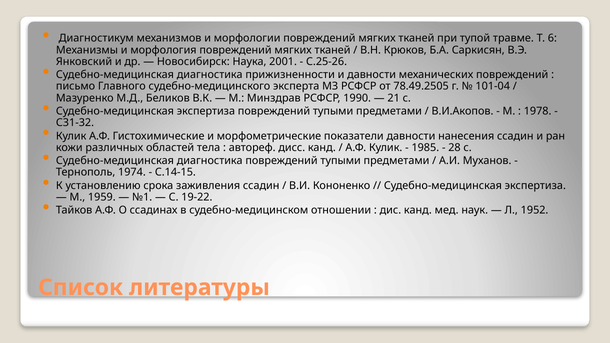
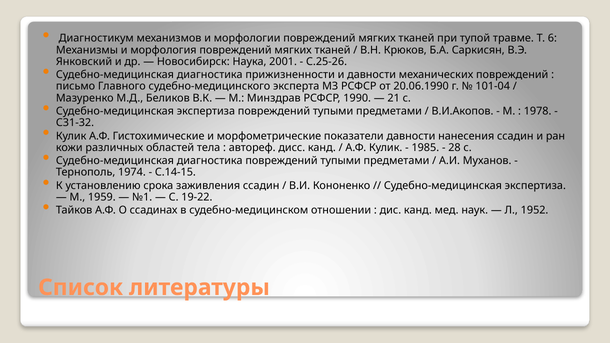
78.49.2505: 78.49.2505 -> 20.06.1990
